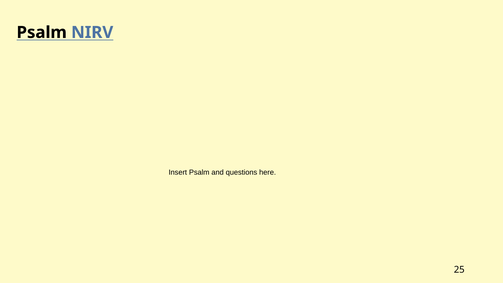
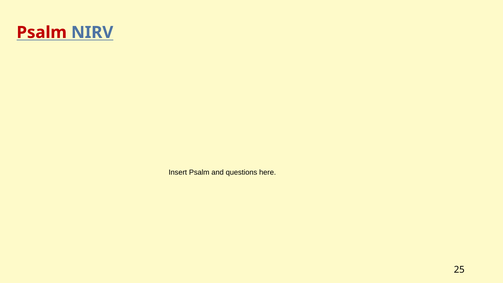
Psalm at (42, 32) colour: black -> red
